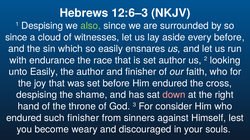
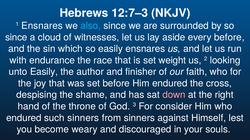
12:6–3: 12:6–3 -> 12:7–3
1 Despising: Despising -> Ensnares
also colour: light green -> light blue
set author: author -> weight
such finisher: finisher -> sinners
